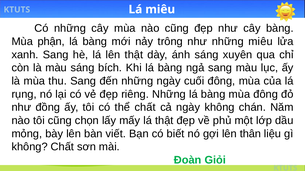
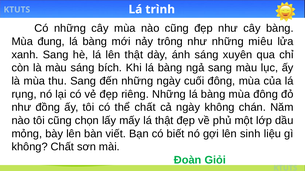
Lá miêu: miêu -> trình
phận: phận -> đung
thân: thân -> sinh
